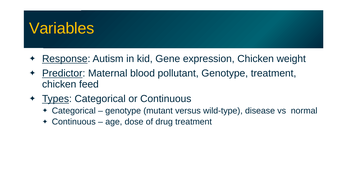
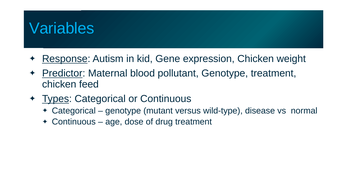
Variables colour: yellow -> light blue
